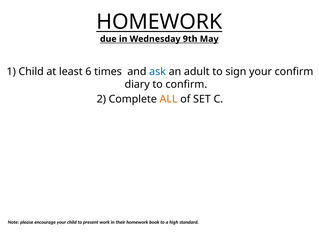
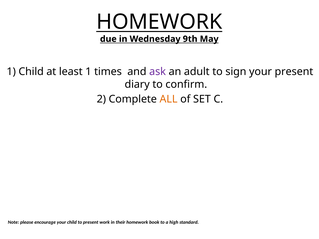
least 6: 6 -> 1
ask colour: blue -> purple
your confirm: confirm -> present
